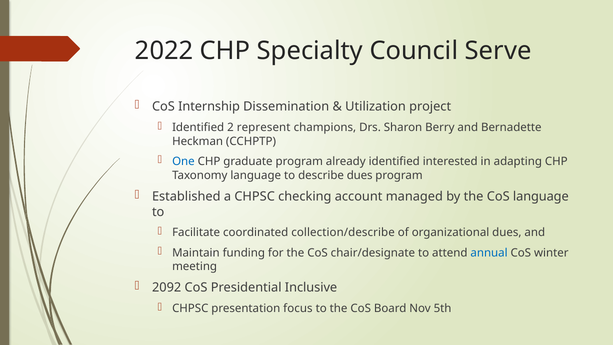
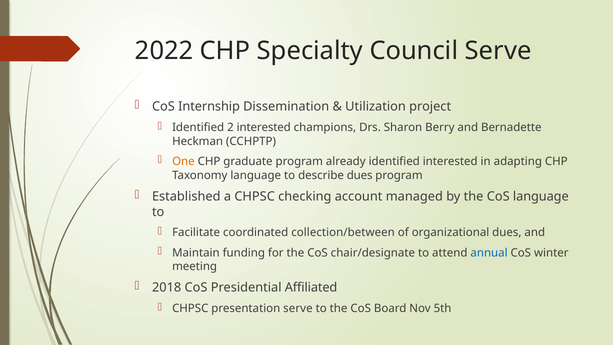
2 represent: represent -> interested
One colour: blue -> orange
collection/describe: collection/describe -> collection/between
2092: 2092 -> 2018
Inclusive: Inclusive -> Affiliated
presentation focus: focus -> serve
